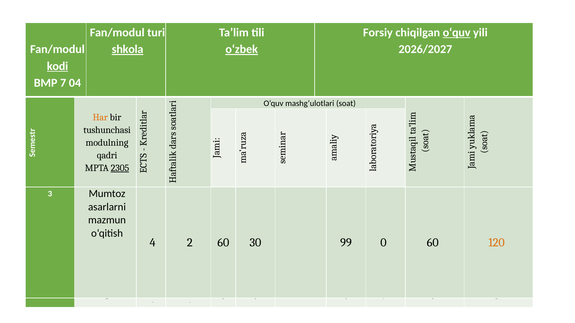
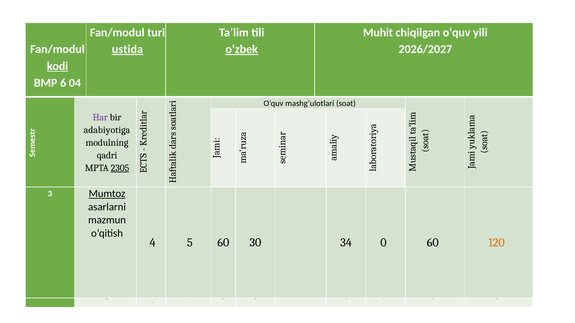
Forsiy: Forsiy -> Muhit
o‘quv at (457, 33) underline: present -> none
shkola: shkola -> ustida
7: 7 -> 6
Har colour: orange -> purple
tushunchasi: tushunchasi -> adabiyotiga
Mumtoz underline: none -> present
4 2: 2 -> 5
99: 99 -> 34
